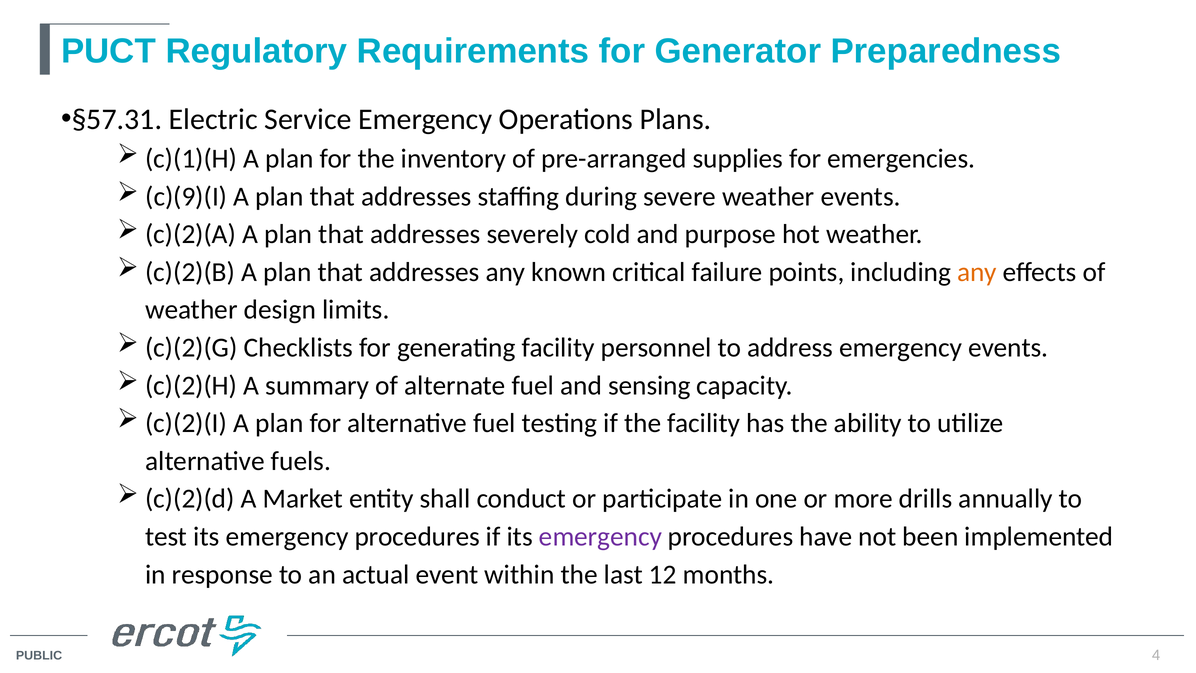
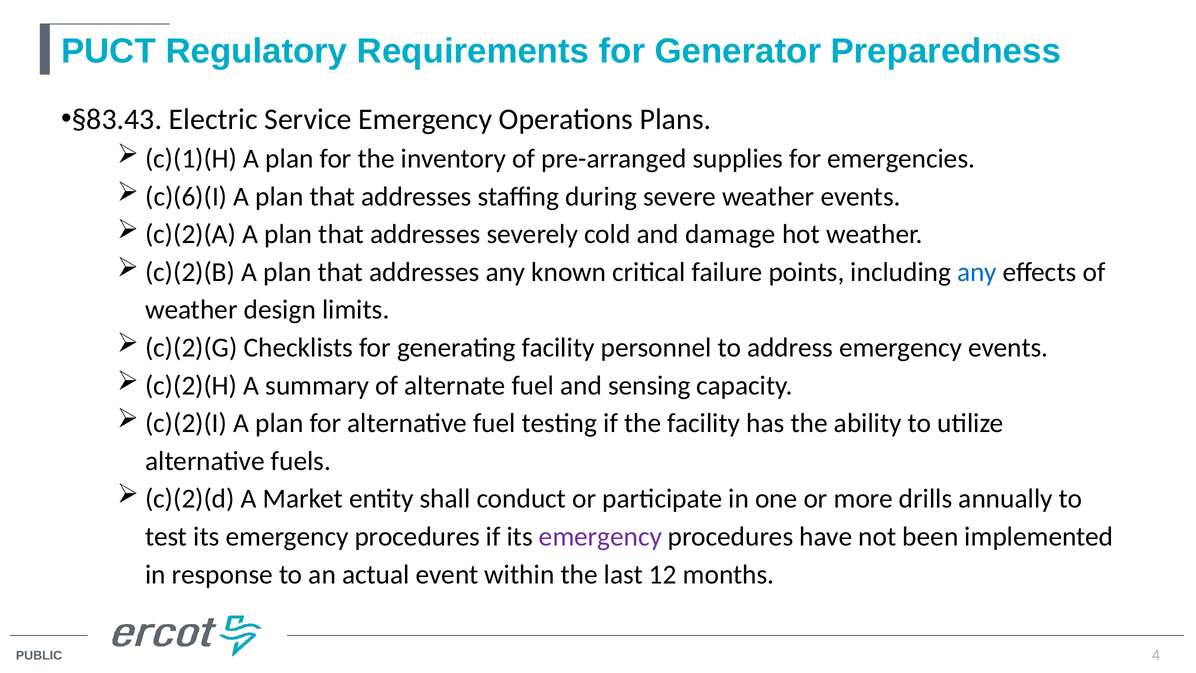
§57.31: §57.31 -> §83.43
c)(9)(I: c)(9)(I -> c)(6)(I
purpose: purpose -> damage
any at (977, 272) colour: orange -> blue
